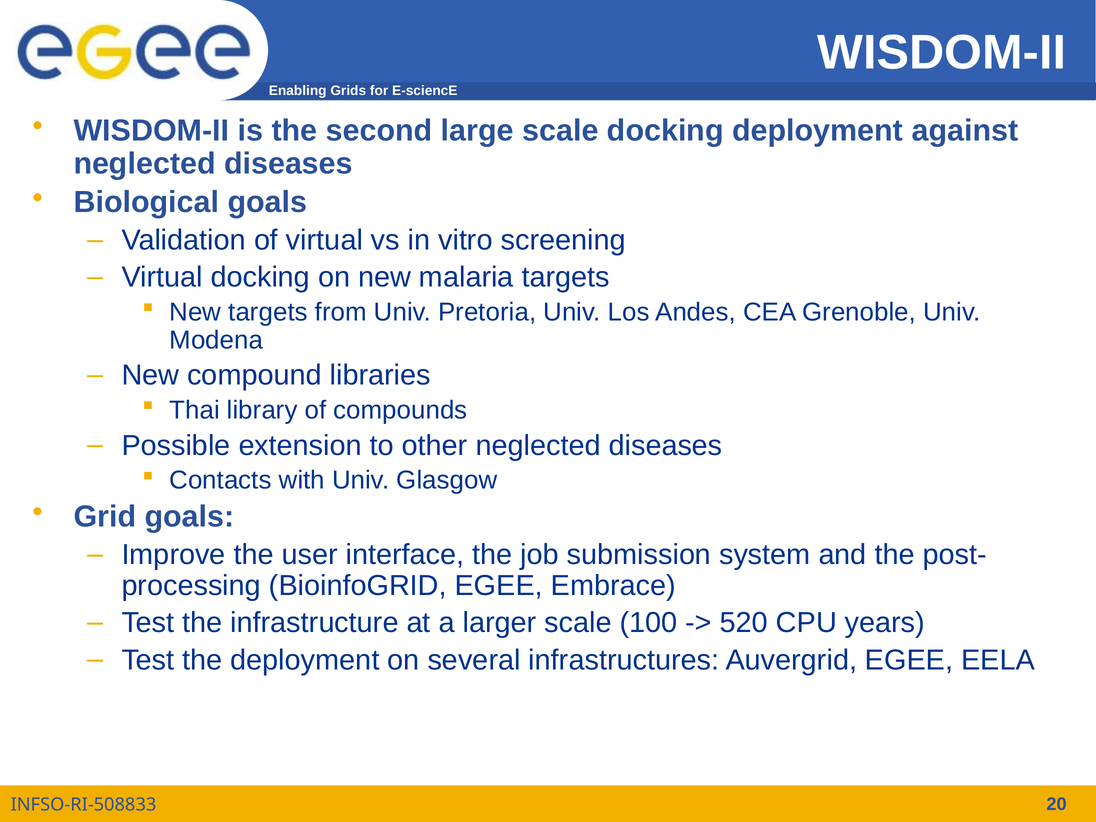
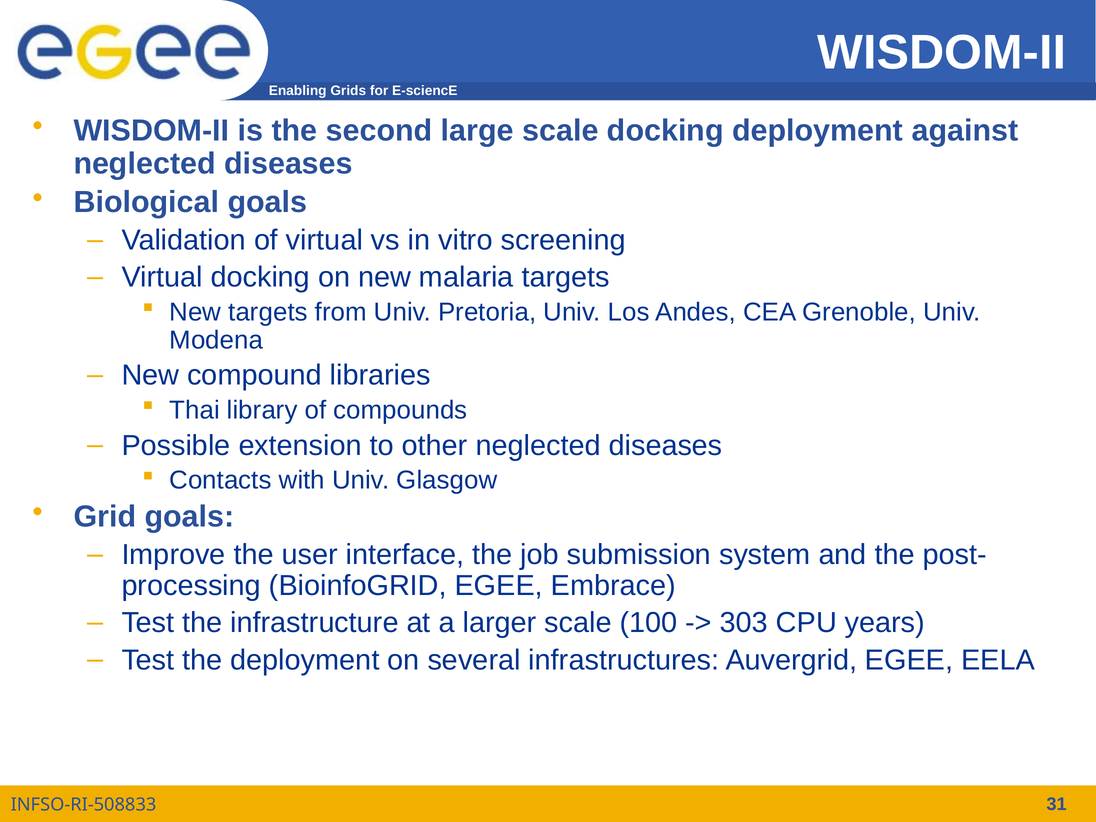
520: 520 -> 303
20: 20 -> 31
